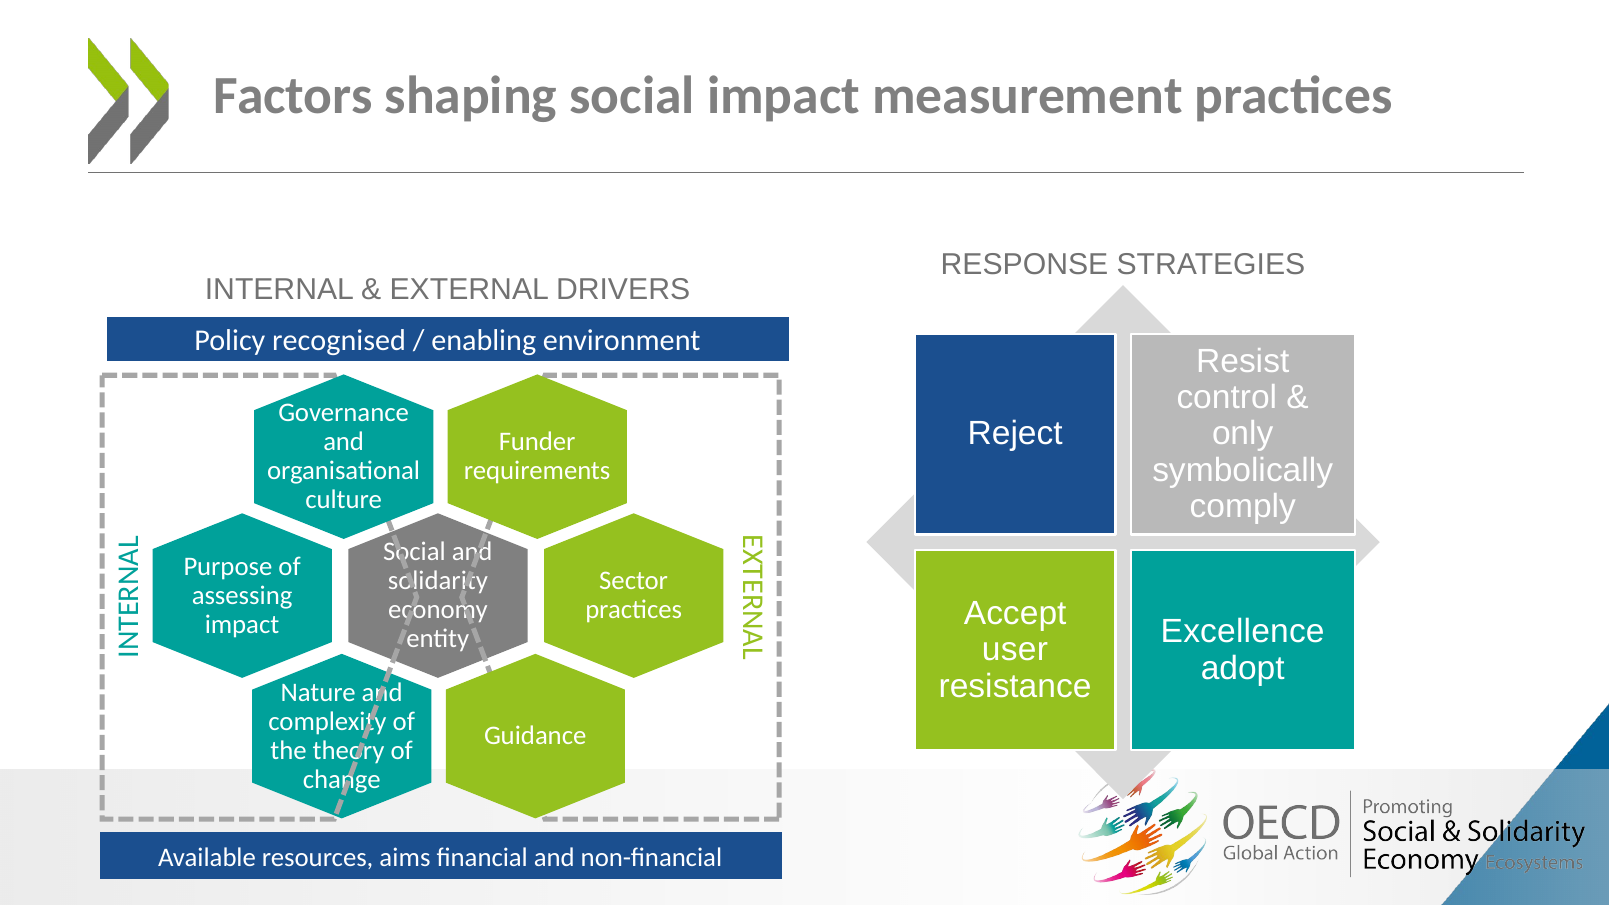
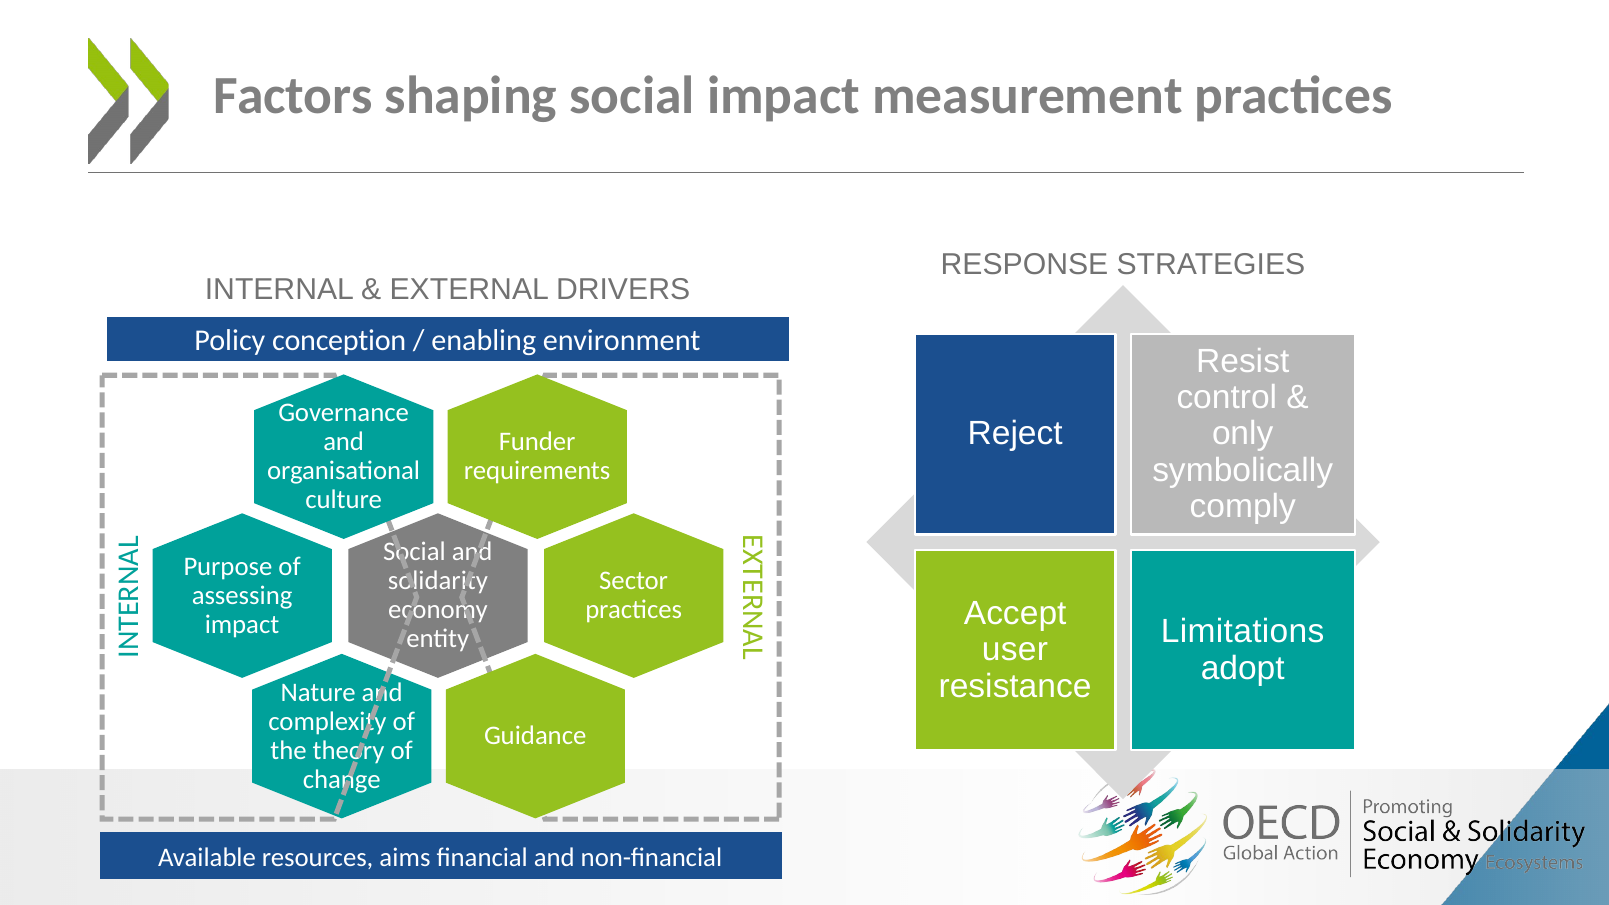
recognised: recognised -> conception
Excellence: Excellence -> Limitations
